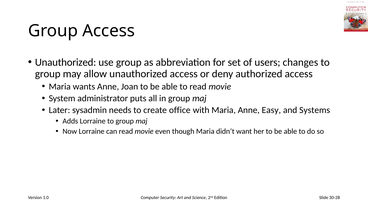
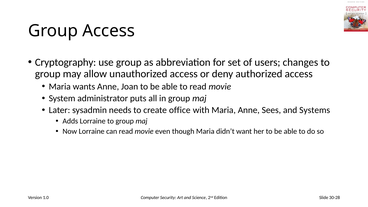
Unauthorized at (66, 62): Unauthorized -> Cryptography
Easy: Easy -> Sees
